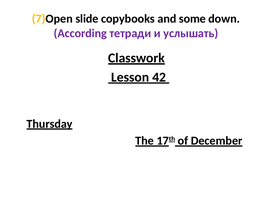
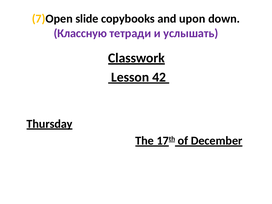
some: some -> upon
According: According -> Классную
